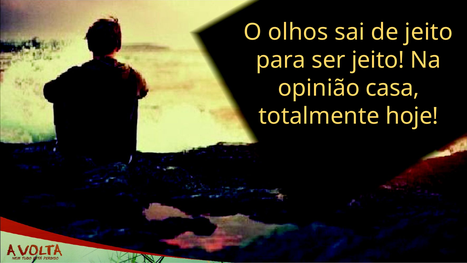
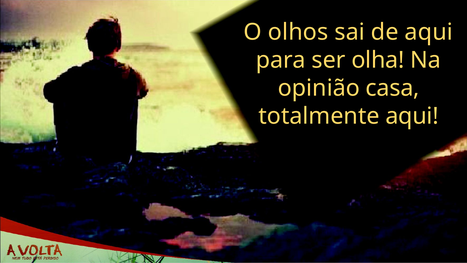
de jeito: jeito -> aqui
ser jeito: jeito -> olha
totalmente hoje: hoje -> aqui
